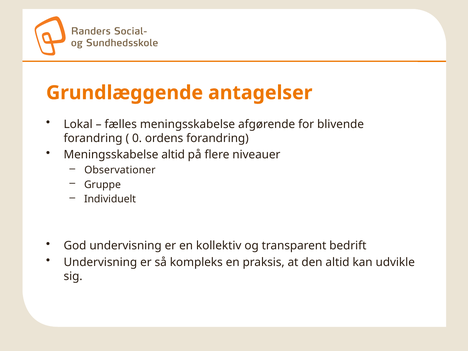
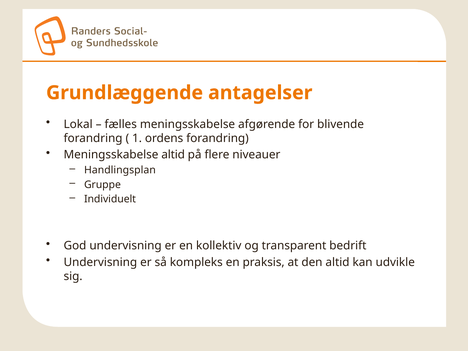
0: 0 -> 1
Observationer: Observationer -> Handlingsplan
